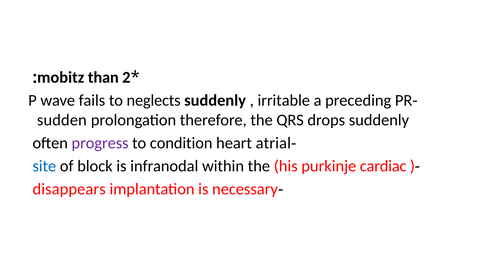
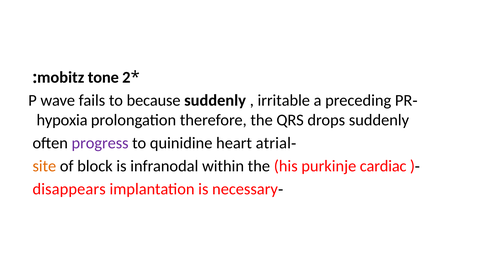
than: than -> tone
neglects: neglects -> because
sudden: sudden -> hypoxia
condition: condition -> quinidine
site colour: blue -> orange
